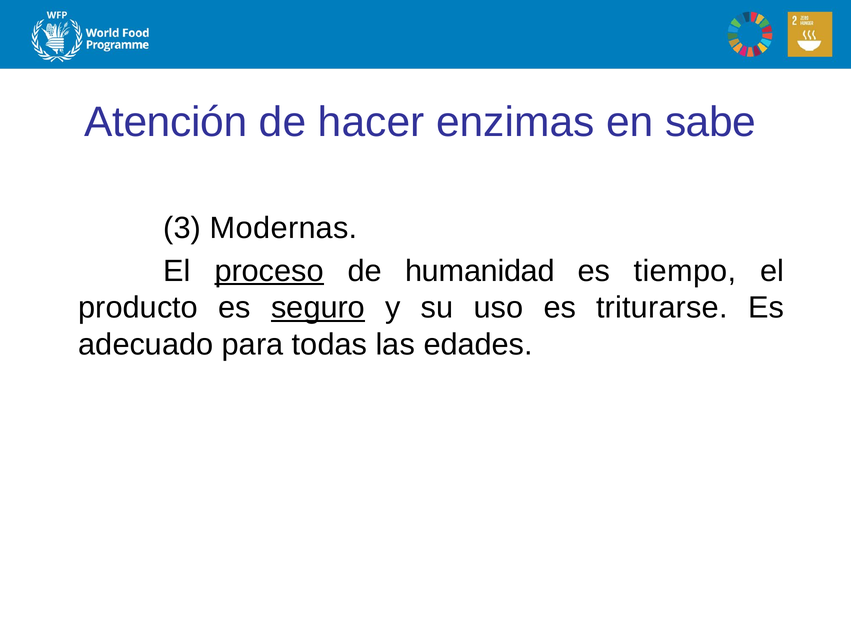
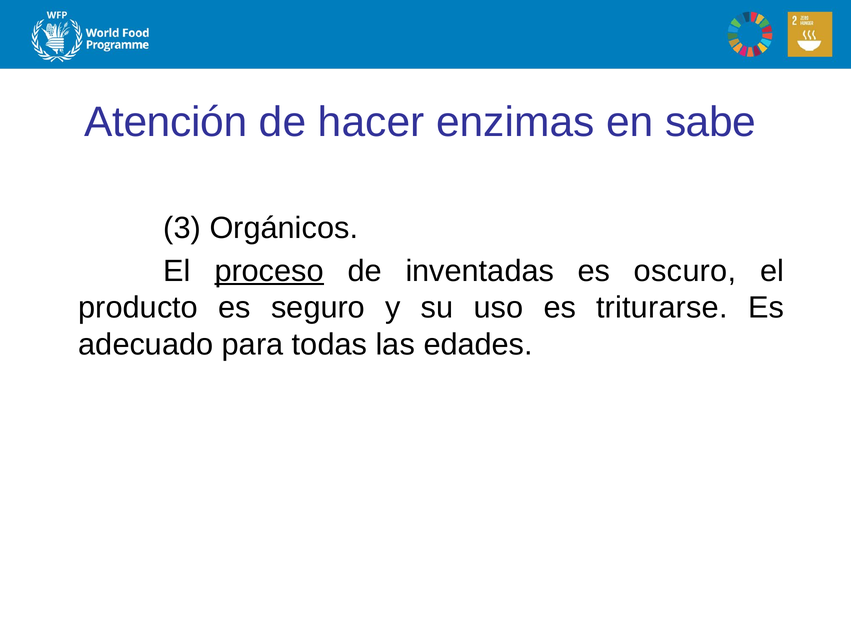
Modernas: Modernas -> Orgánicos
humanidad: humanidad -> inventadas
tiempo: tiempo -> oscuro
seguro underline: present -> none
